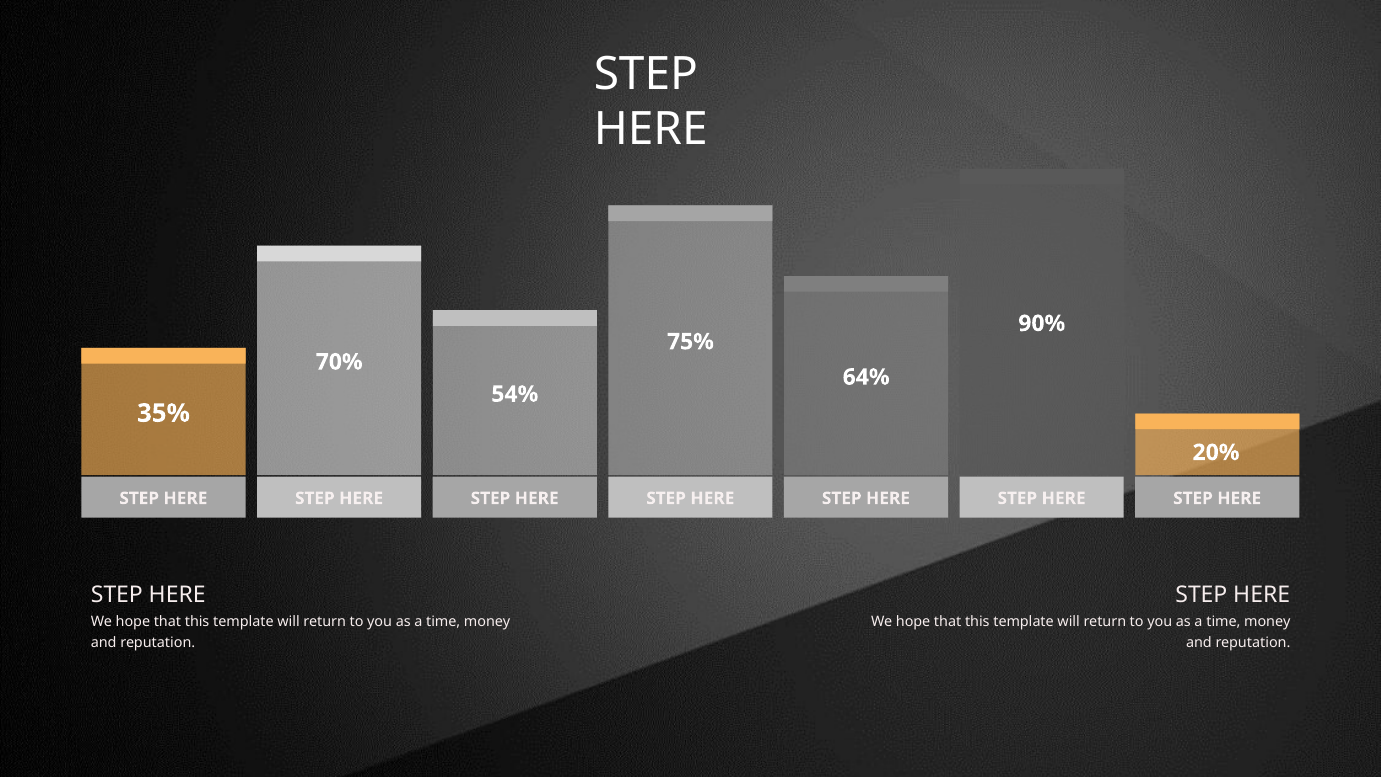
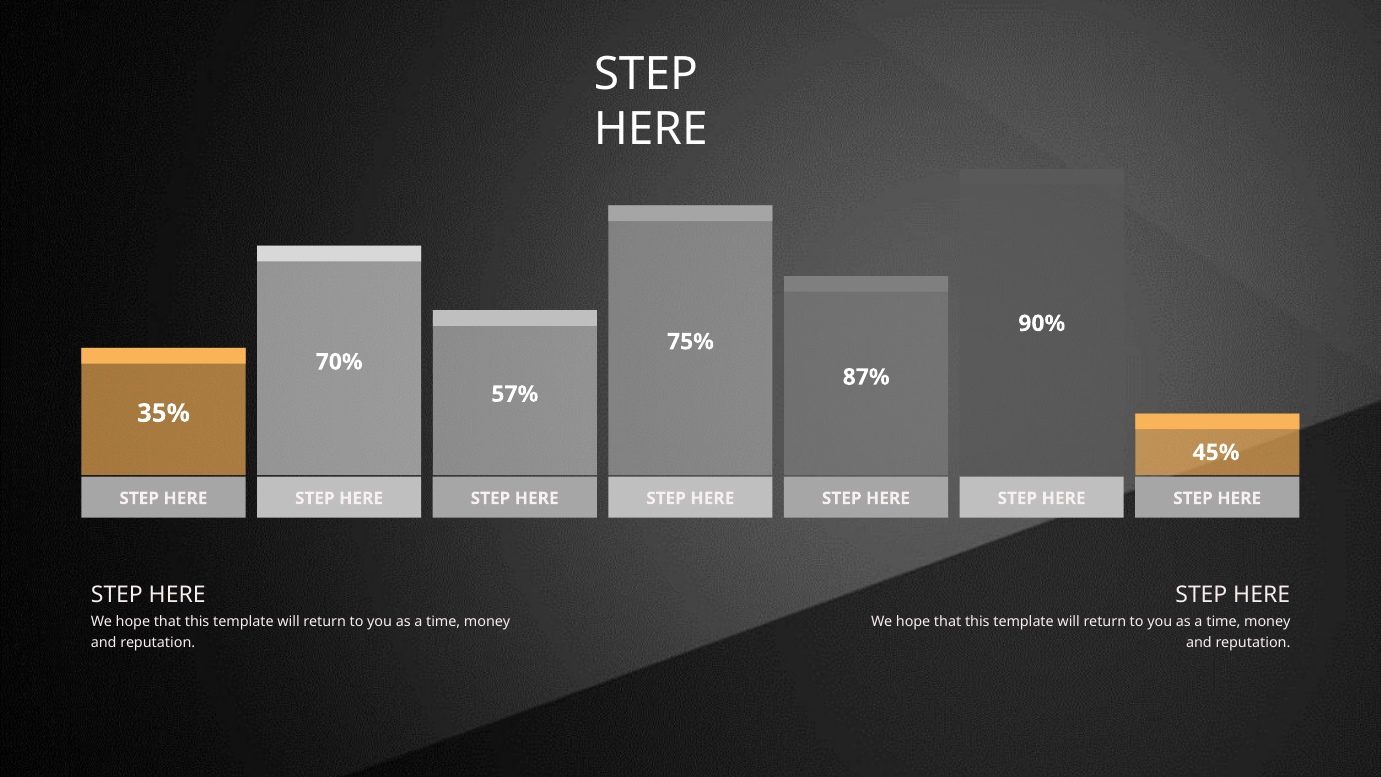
64%: 64% -> 87%
54%: 54% -> 57%
20%: 20% -> 45%
